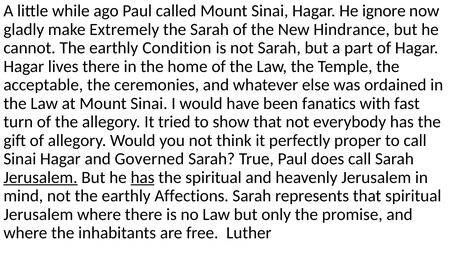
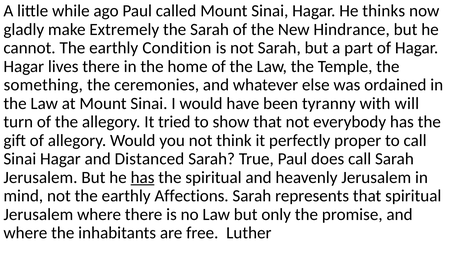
ignore: ignore -> thinks
acceptable: acceptable -> something
fanatics: fanatics -> tyranny
fast: fast -> will
Governed: Governed -> Distanced
Jerusalem at (40, 177) underline: present -> none
